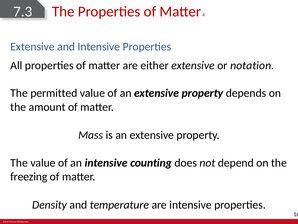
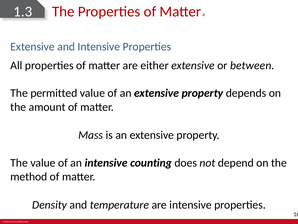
7.3: 7.3 -> 1.3
notation: notation -> between
freezing: freezing -> method
